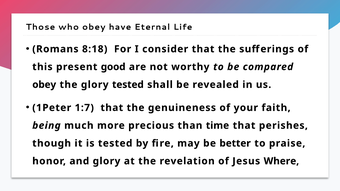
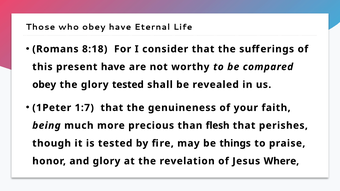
present good: good -> have
time: time -> flesh
better: better -> things
